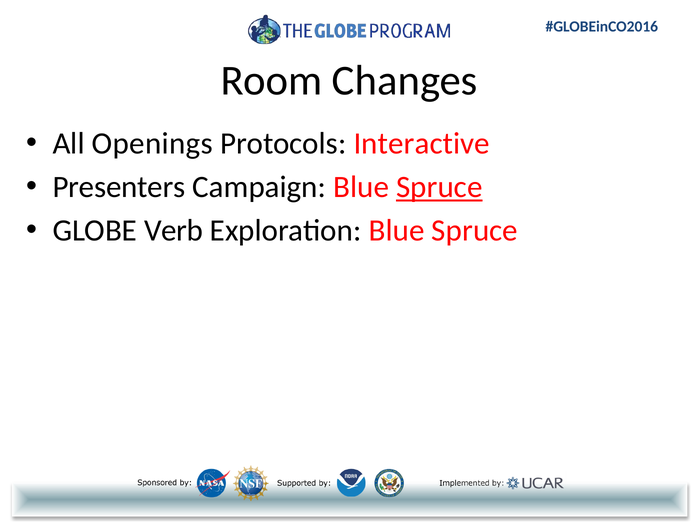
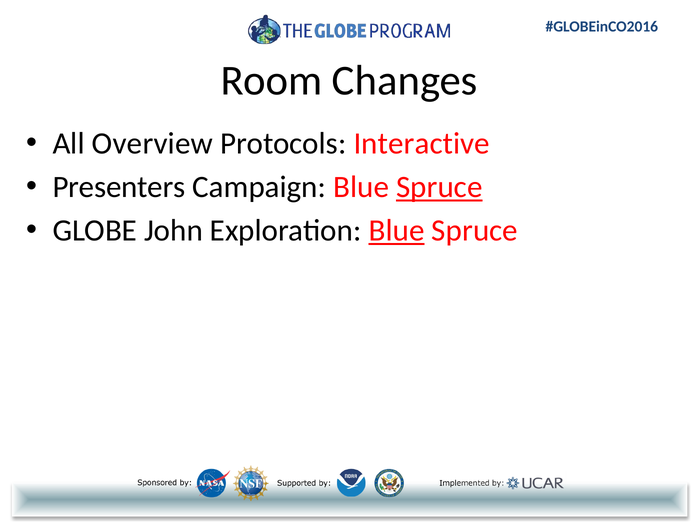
Openings: Openings -> Overview
Verb: Verb -> John
Blue at (397, 231) underline: none -> present
